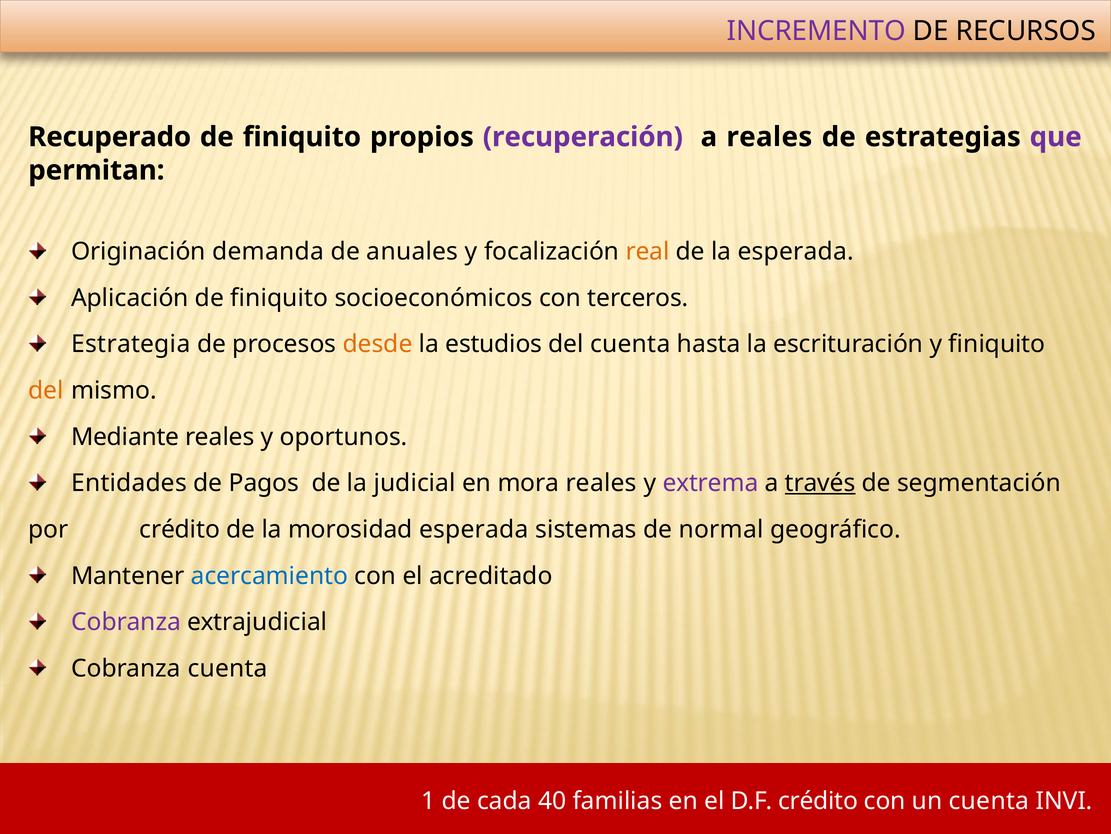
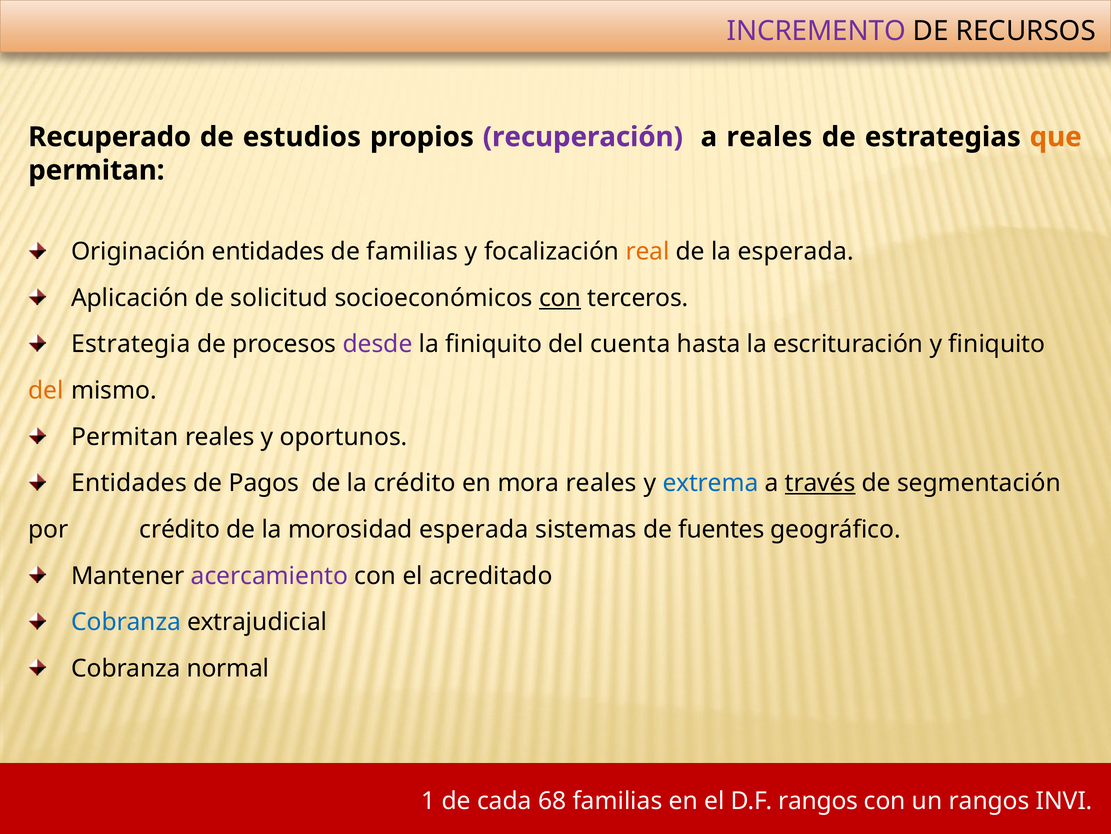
finiquito at (302, 137): finiquito -> estudios
que colour: purple -> orange
Originación demanda: demanda -> entidades
de anuales: anuales -> familias
Aplicación de finiquito: finiquito -> solicitud
con at (560, 298) underline: none -> present
desde colour: orange -> purple
la estudios: estudios -> finiquito
Mediante at (125, 437): Mediante -> Permitan
la judicial: judicial -> crédito
extrema colour: purple -> blue
normal: normal -> fuentes
acercamiento colour: blue -> purple
Cobranza at (126, 622) colour: purple -> blue
Cobranza cuenta: cuenta -> normal
40: 40 -> 68
D.F crédito: crédito -> rangos
un cuenta: cuenta -> rangos
